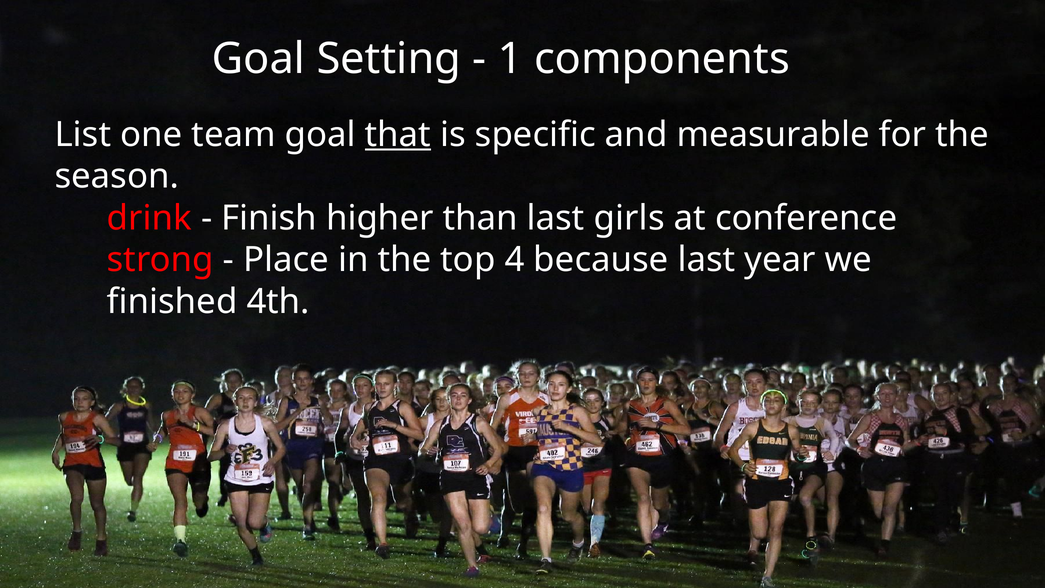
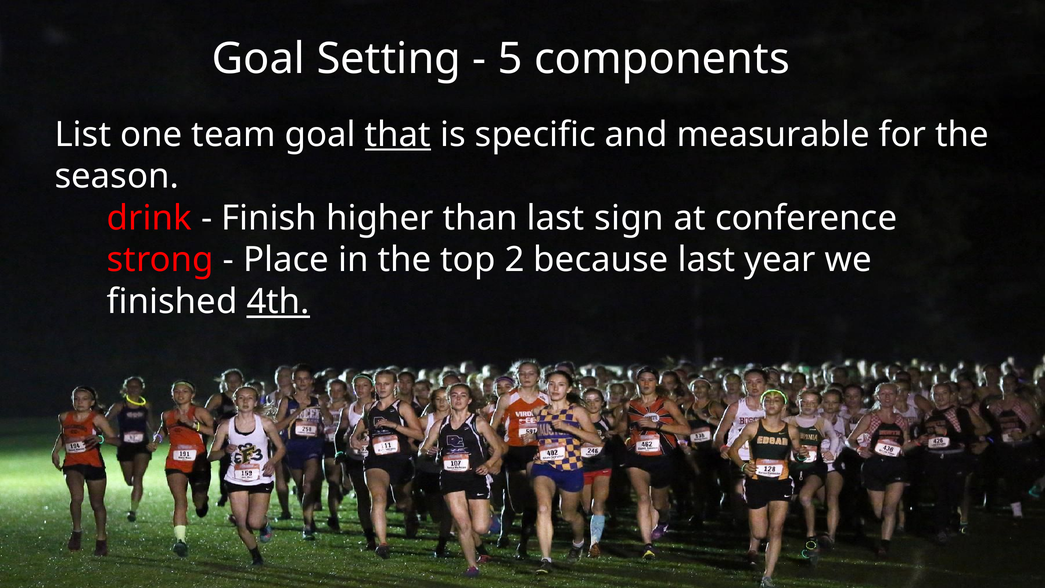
1: 1 -> 5
girls: girls -> sign
4: 4 -> 2
4th underline: none -> present
